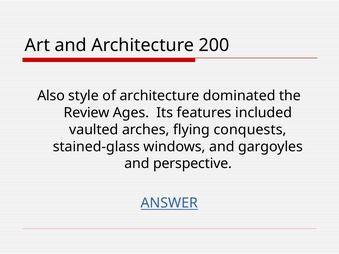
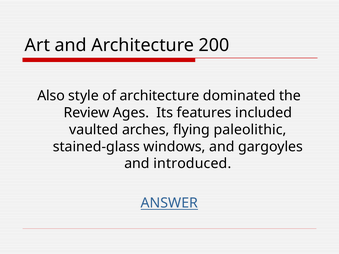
conquests: conquests -> paleolithic
perspective: perspective -> introduced
